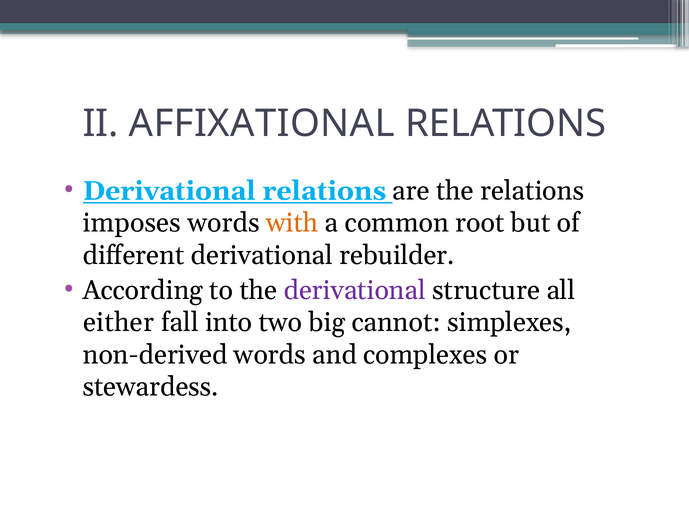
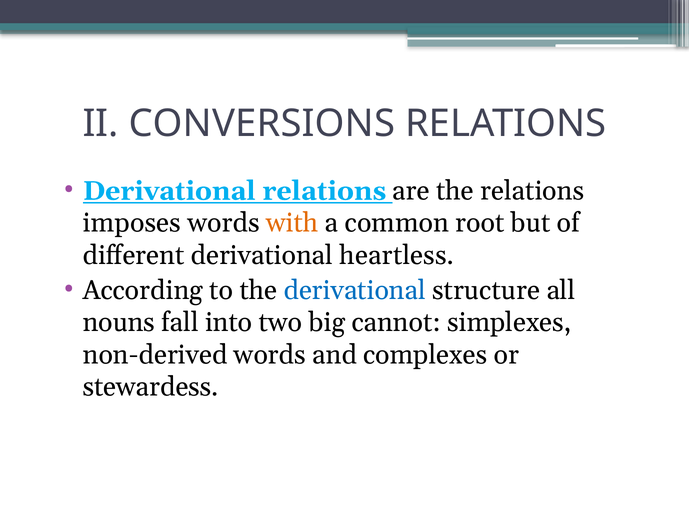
AFFIXATIONAL: AFFIXATIONAL -> CONVERSIONS
rebuilder: rebuilder -> heartless
derivational at (355, 290) colour: purple -> blue
either: either -> nouns
